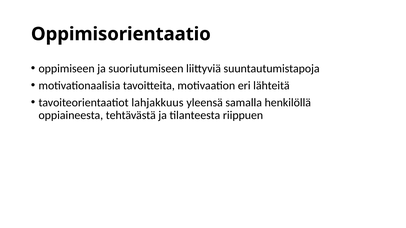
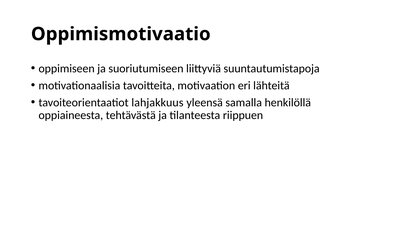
Oppimisorientaatio: Oppimisorientaatio -> Oppimismotivaatio
